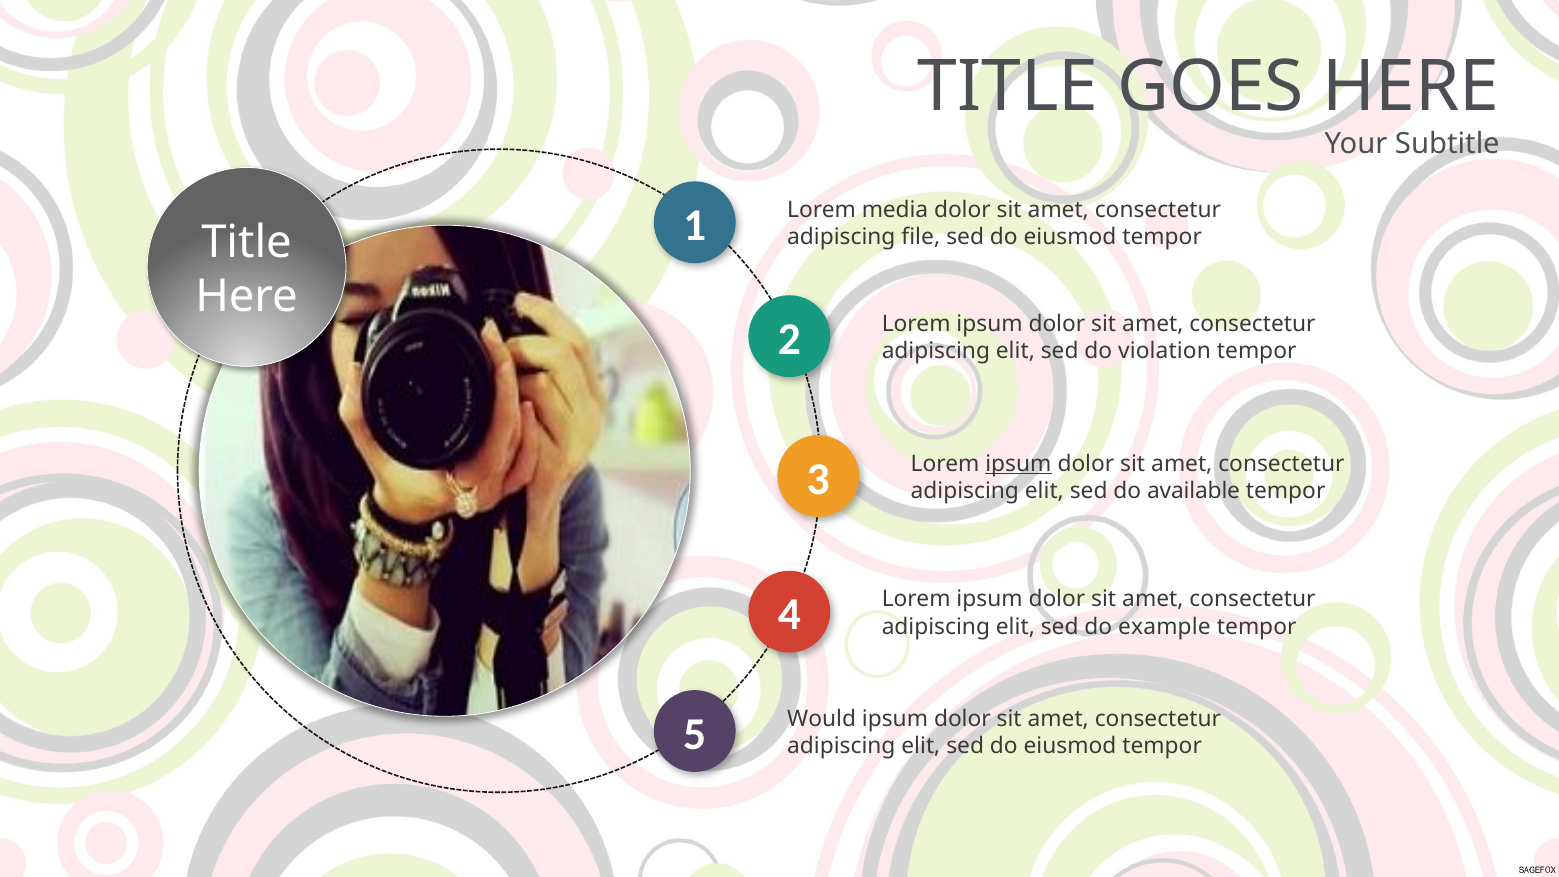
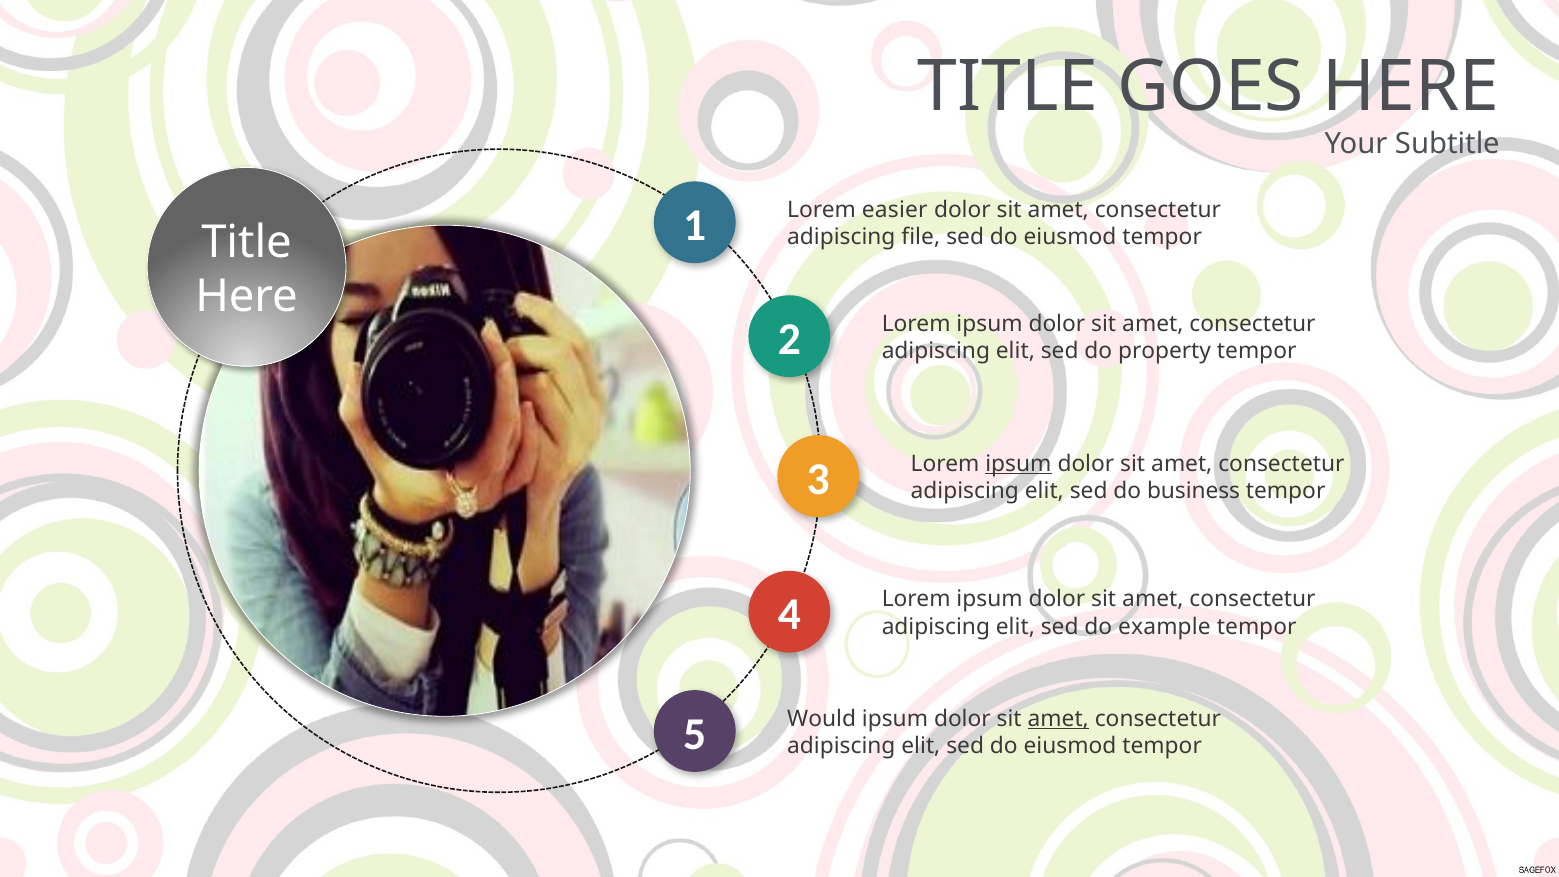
media: media -> easier
violation: violation -> property
available: available -> business
amet at (1058, 719) underline: none -> present
